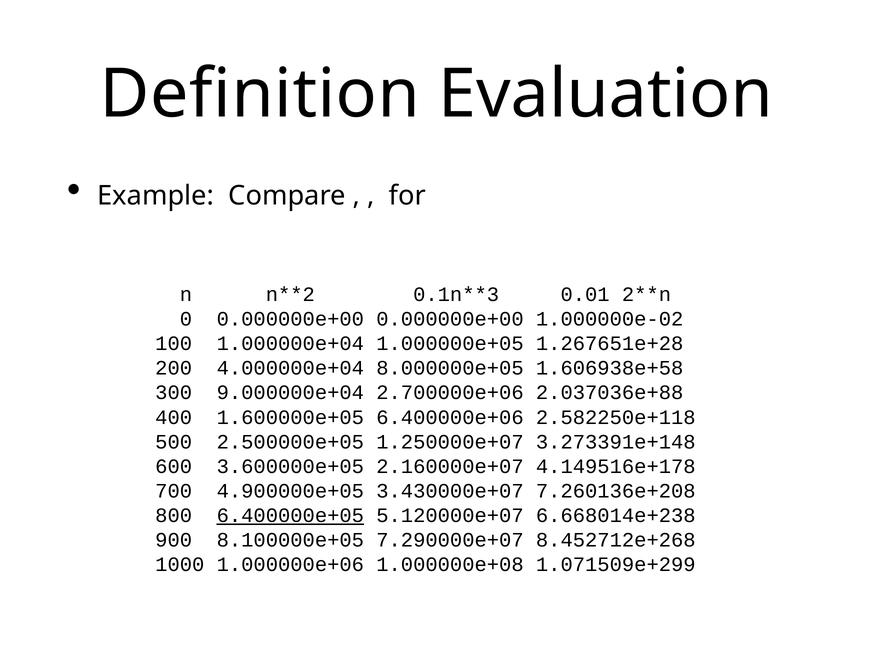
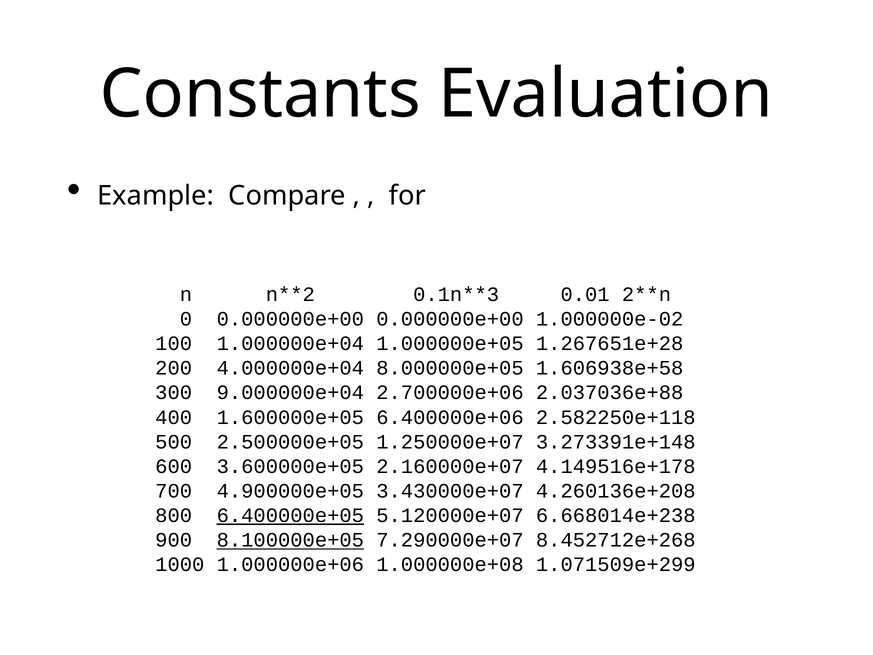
Definition: Definition -> Constants
7.260136e+208: 7.260136e+208 -> 4.260136e+208
8.100000e+05 underline: none -> present
